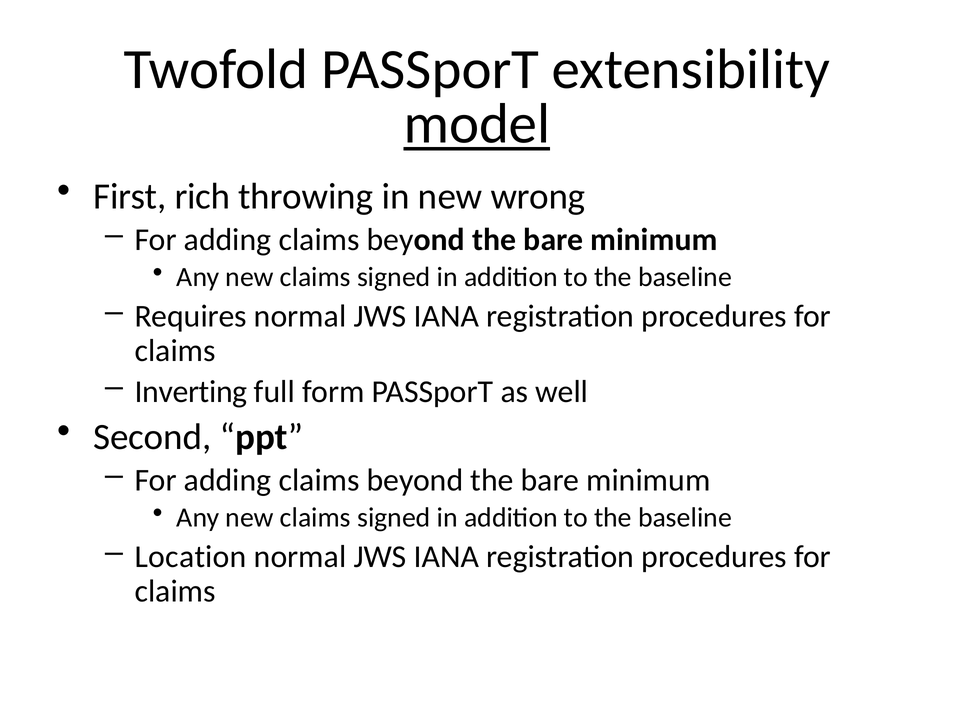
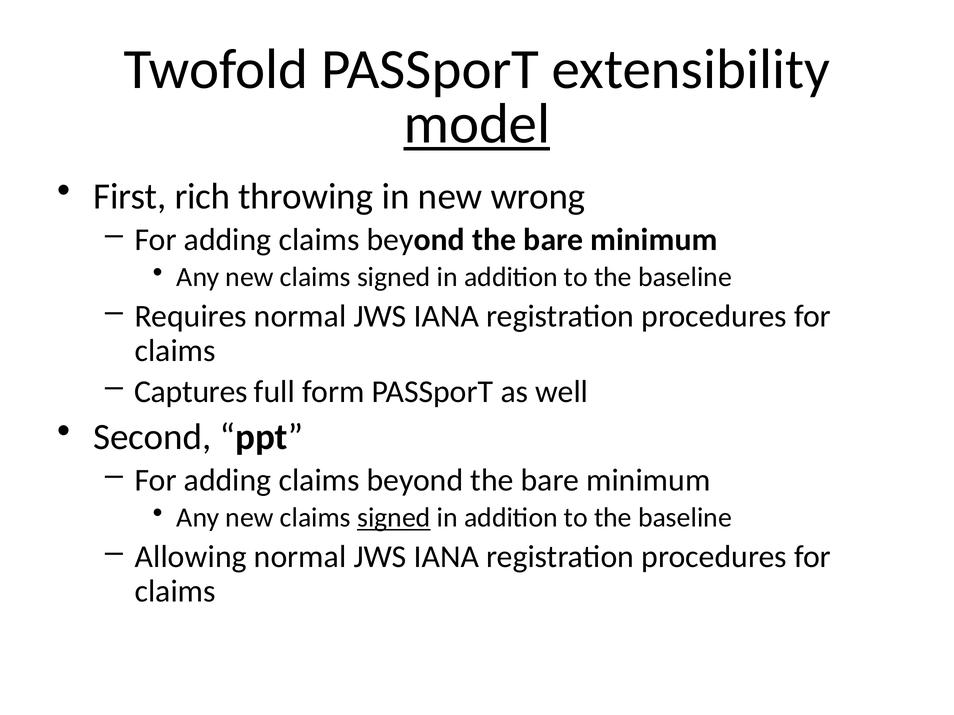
Inverting: Inverting -> Captures
signed at (394, 518) underline: none -> present
Location: Location -> Allowing
